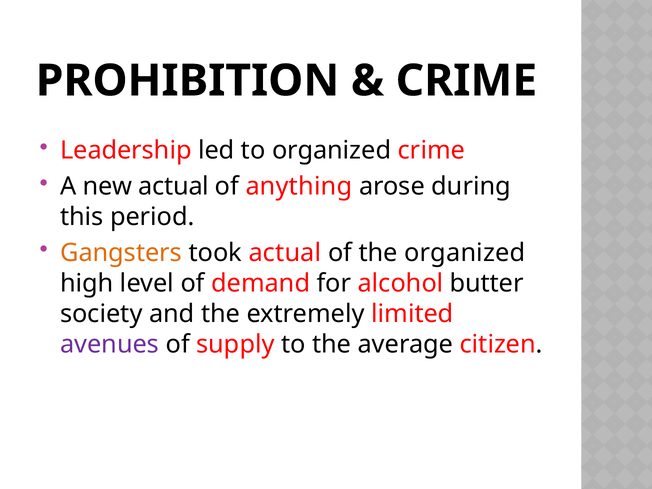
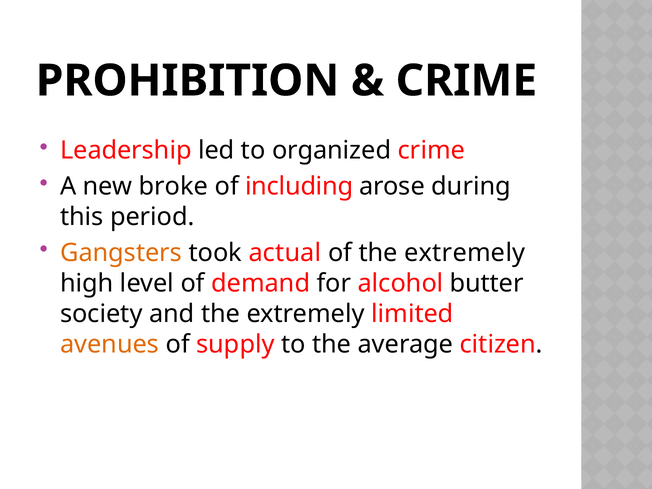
new actual: actual -> broke
anything: anything -> including
of the organized: organized -> extremely
avenues colour: purple -> orange
